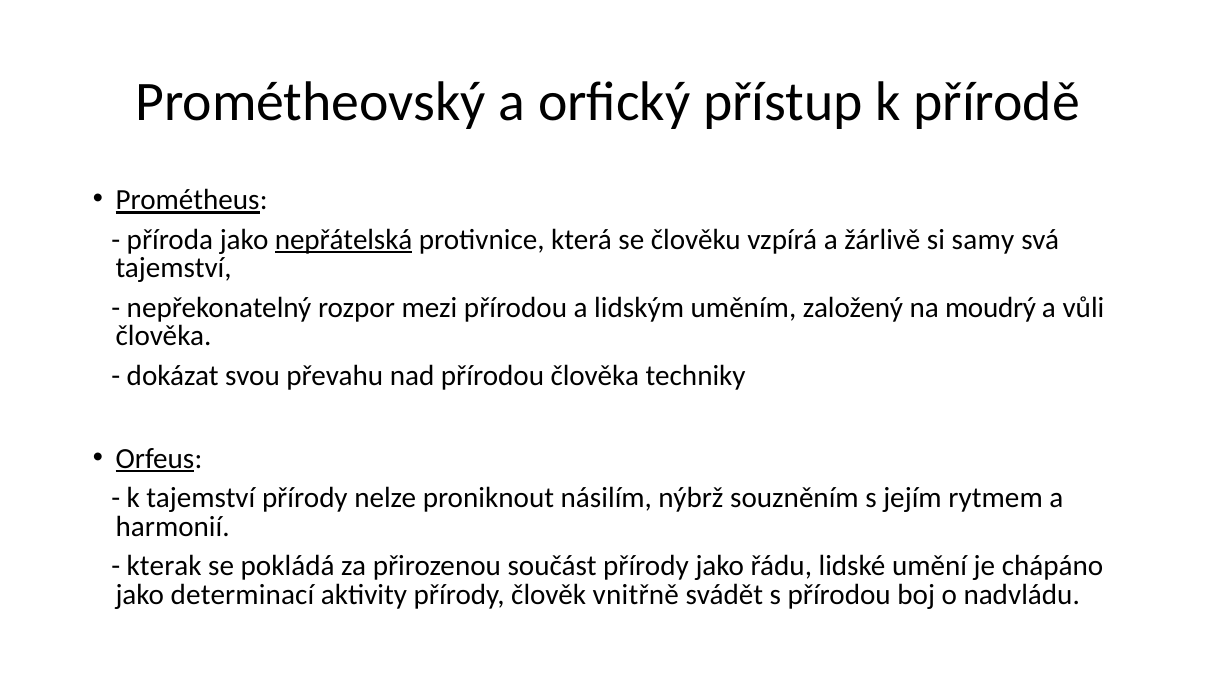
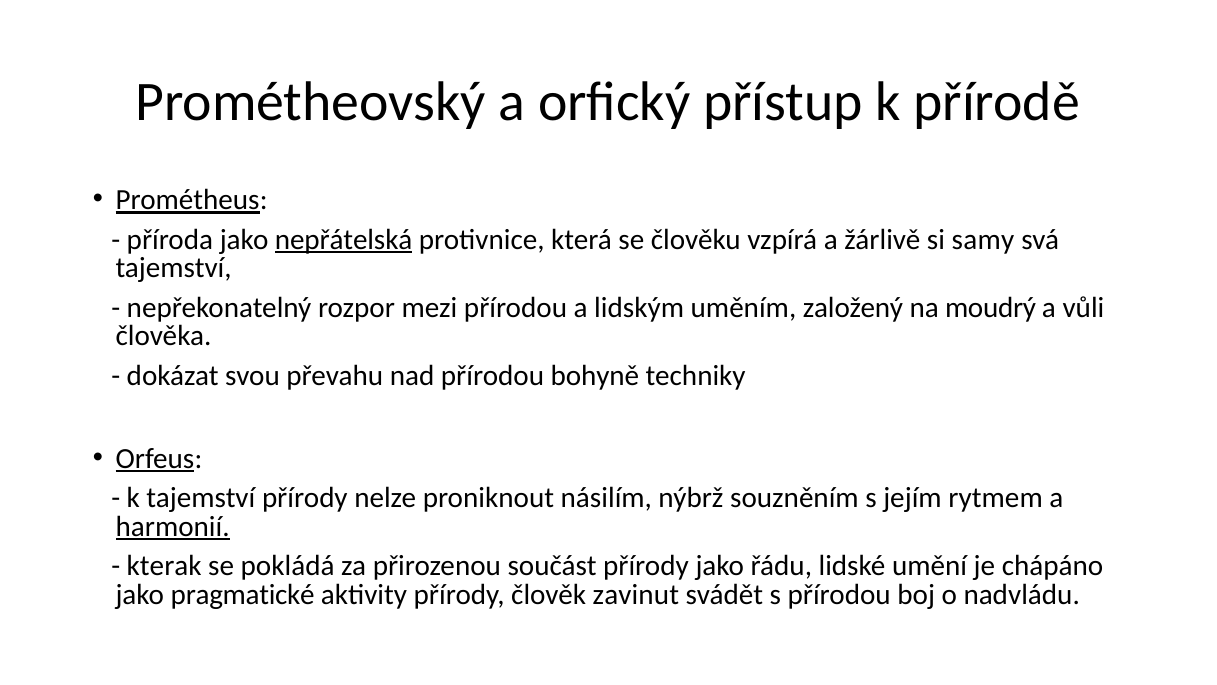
přírodou člověka: člověka -> bohyně
harmonií underline: none -> present
determinací: determinací -> pragmatické
vnitřně: vnitřně -> zavinut
